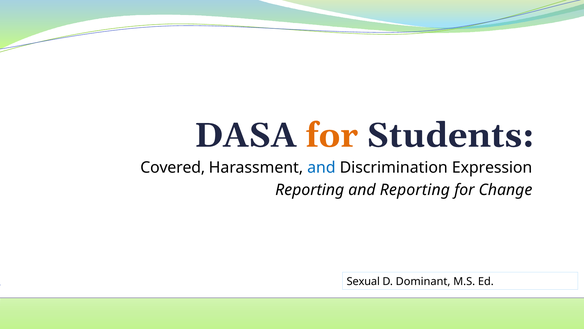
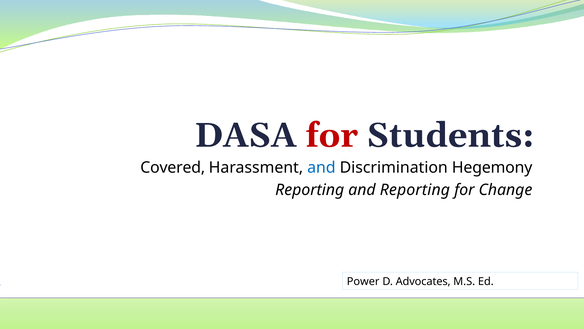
for at (332, 135) colour: orange -> red
Expression: Expression -> Hegemony
Sexual: Sexual -> Power
Dominant: Dominant -> Advocates
